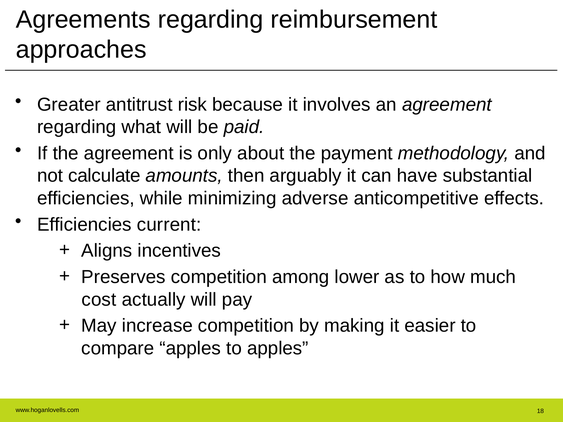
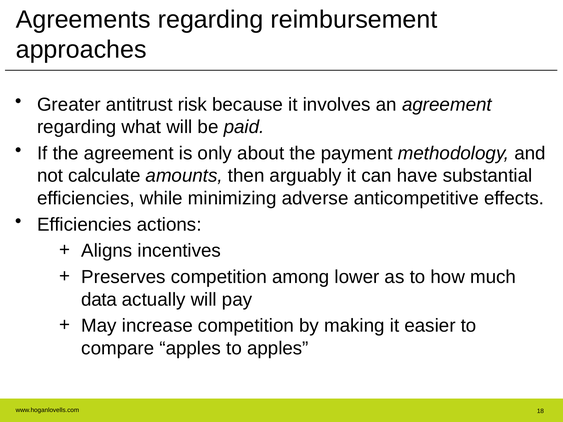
current: current -> actions
cost: cost -> data
